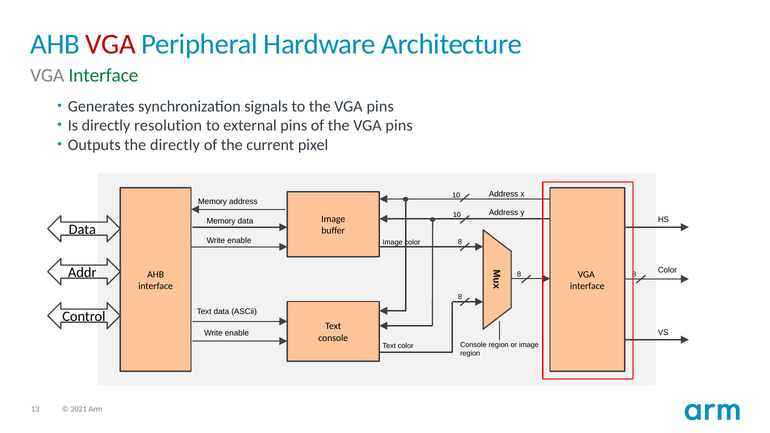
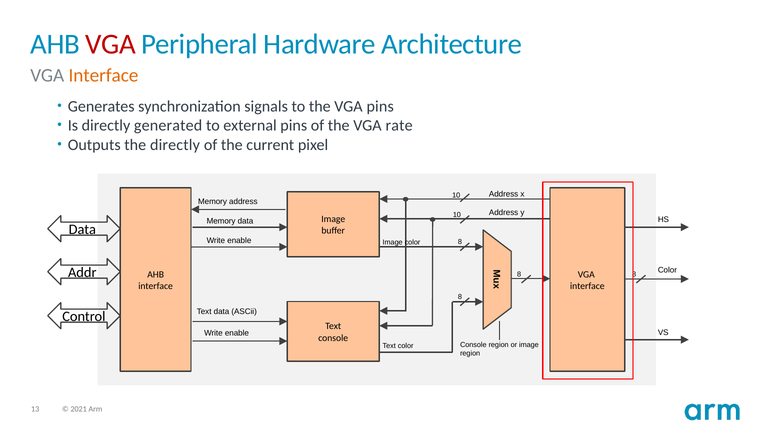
Interface at (103, 75) colour: green -> orange
resolution: resolution -> generated
of the VGA pins: pins -> rate
